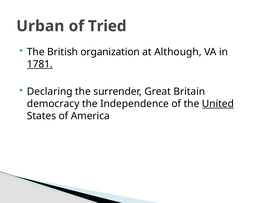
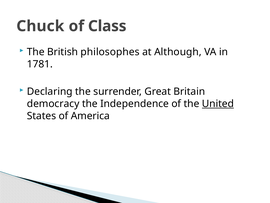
Urban: Urban -> Chuck
Tried: Tried -> Class
organization: organization -> philosophes
1781 underline: present -> none
